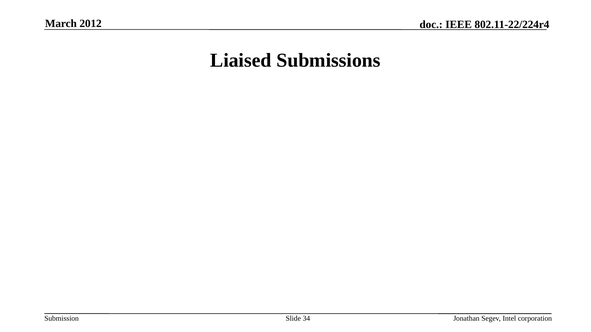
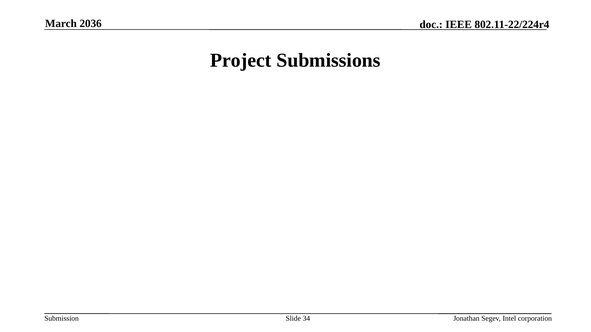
2012: 2012 -> 2036
Liaised: Liaised -> Project
